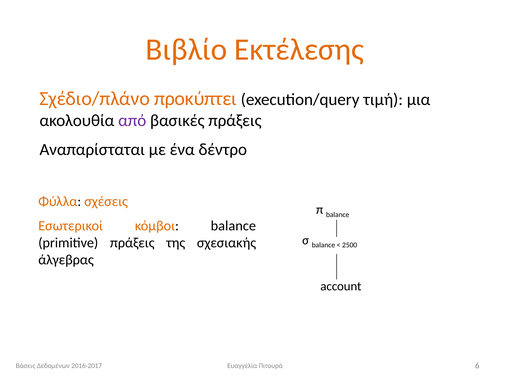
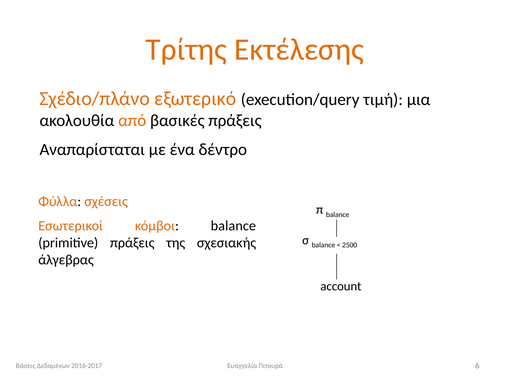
Βιβλίο: Βιβλίο -> Τρίτης
προκύπτει: προκύπτει -> εξωτερικό
από colour: purple -> orange
